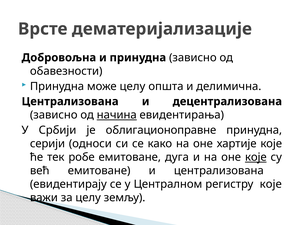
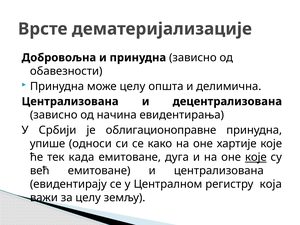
начина underline: present -> none
серији: серији -> упише
робе: робе -> када
регистру које: које -> која
